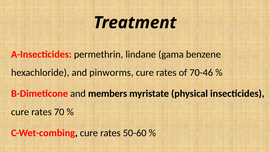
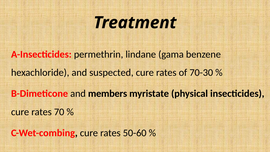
pinworms: pinworms -> suspected
70-46: 70-46 -> 70-30
